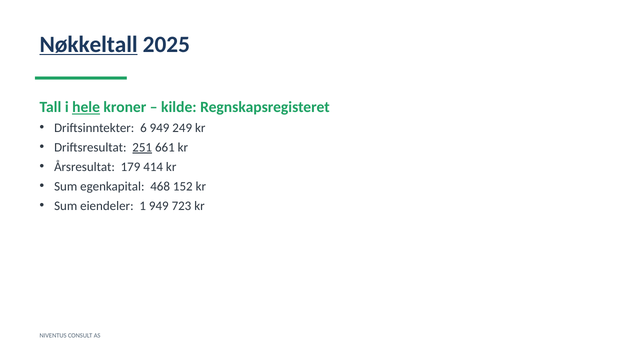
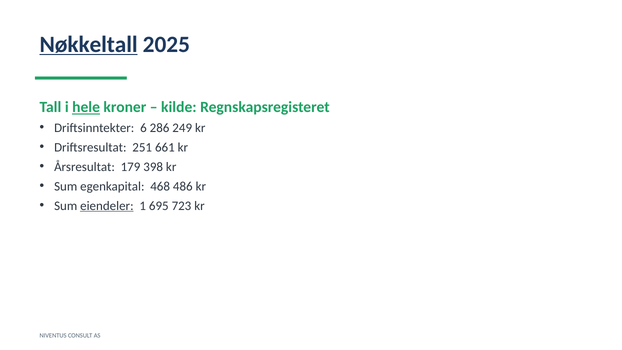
6 949: 949 -> 286
251 underline: present -> none
414: 414 -> 398
152: 152 -> 486
eiendeler underline: none -> present
1 949: 949 -> 695
